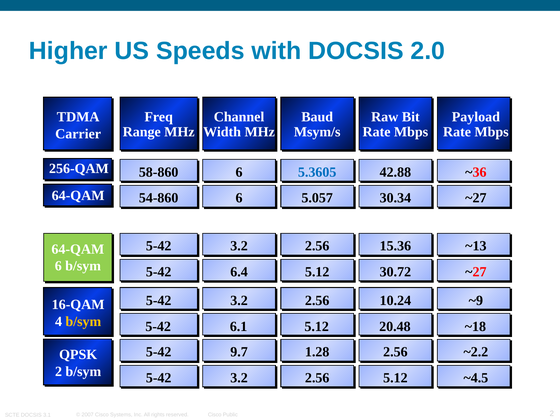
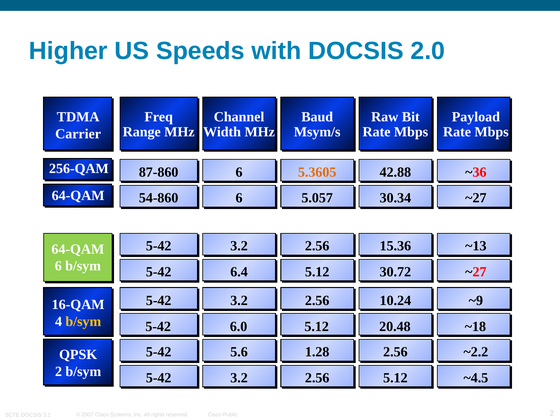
58-860: 58-860 -> 87-860
5.3605 colour: blue -> orange
6.1: 6.1 -> 6.0
9.7: 9.7 -> 5.6
